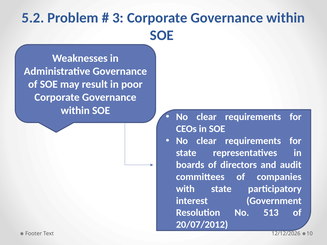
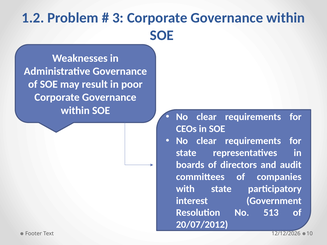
5.2: 5.2 -> 1.2
